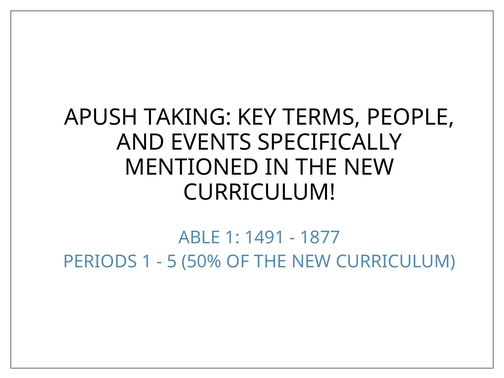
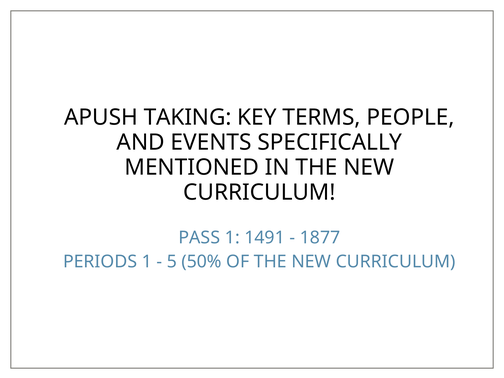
ABLE: ABLE -> PASS
